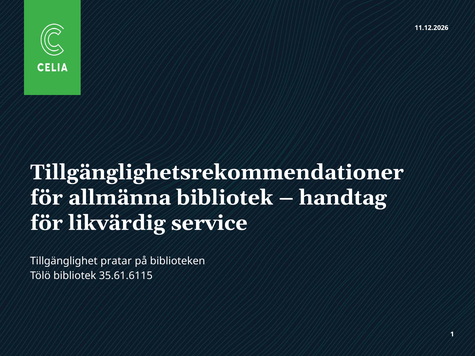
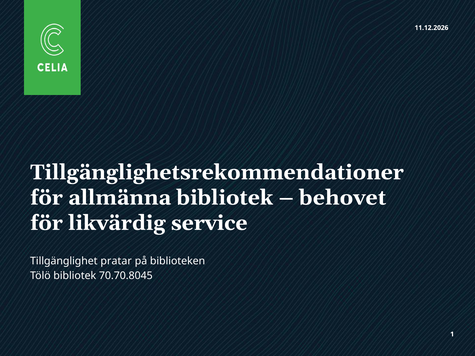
handtag: handtag -> behovet
35.61.6115: 35.61.6115 -> 70.70.8045
